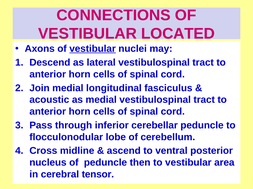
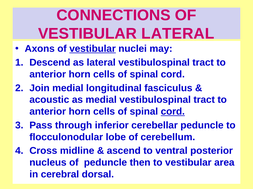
VESTIBULAR LOCATED: LOCATED -> LATERAL
cord at (173, 112) underline: none -> present
tensor: tensor -> dorsal
